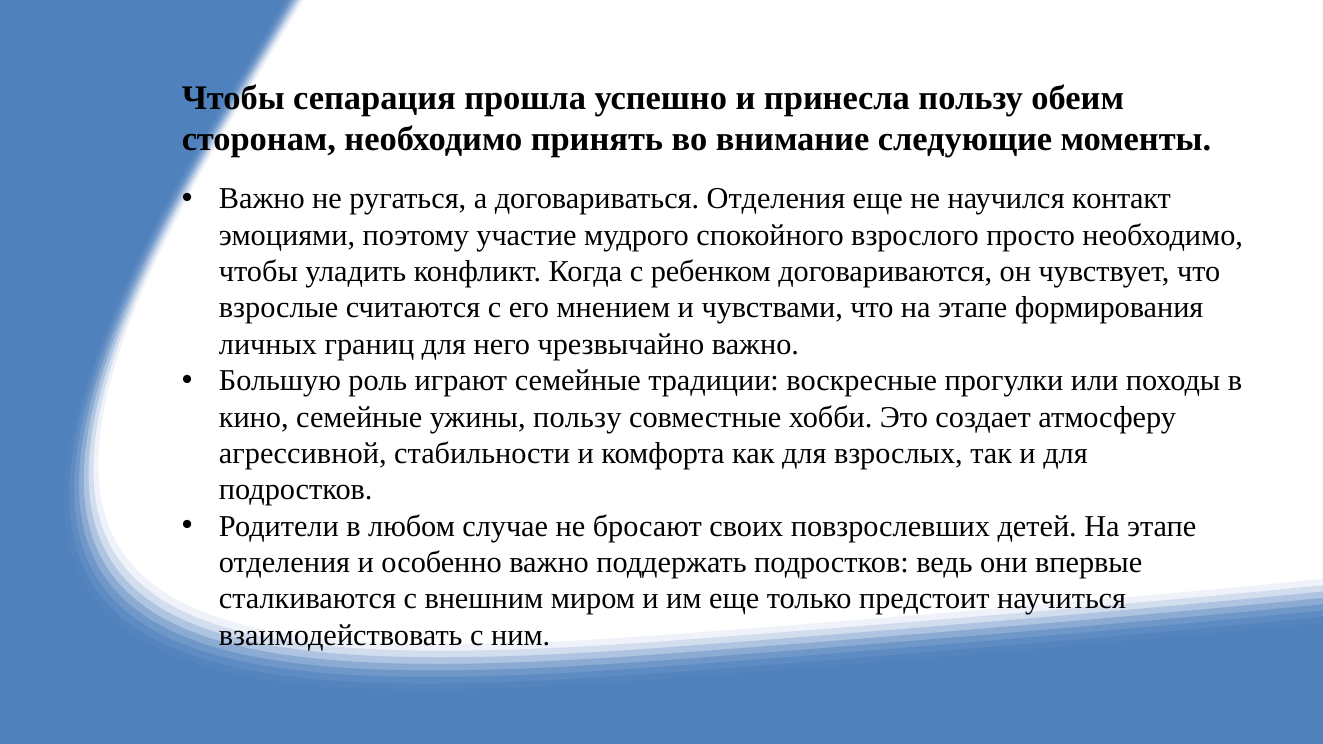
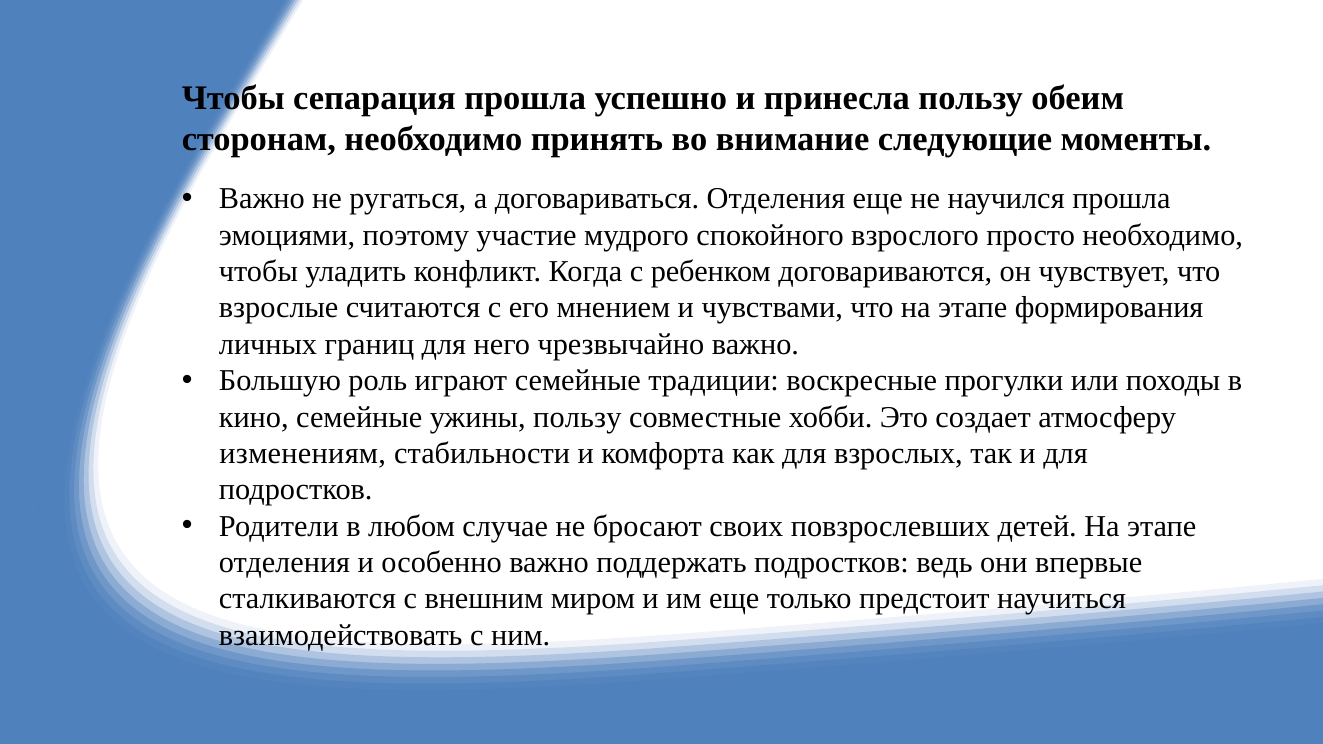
научился контакт: контакт -> прошла
агрессивной: агрессивной -> изменениям
